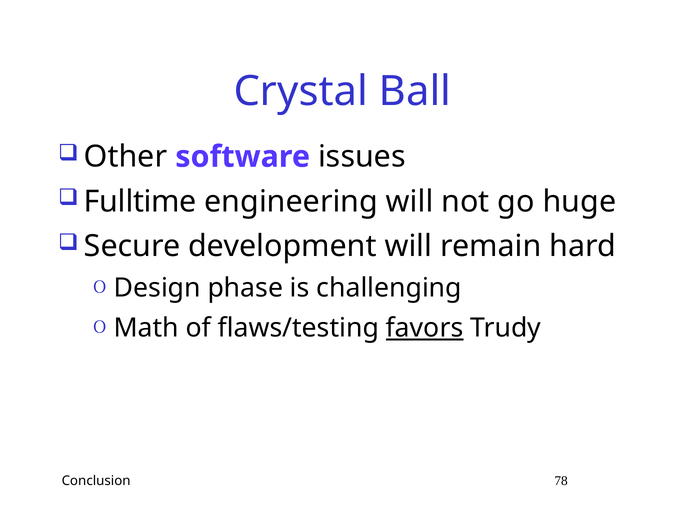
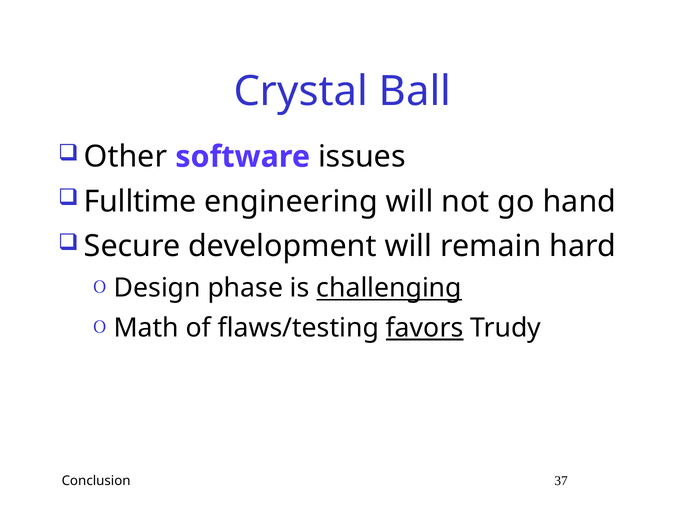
huge: huge -> hand
challenging underline: none -> present
78: 78 -> 37
